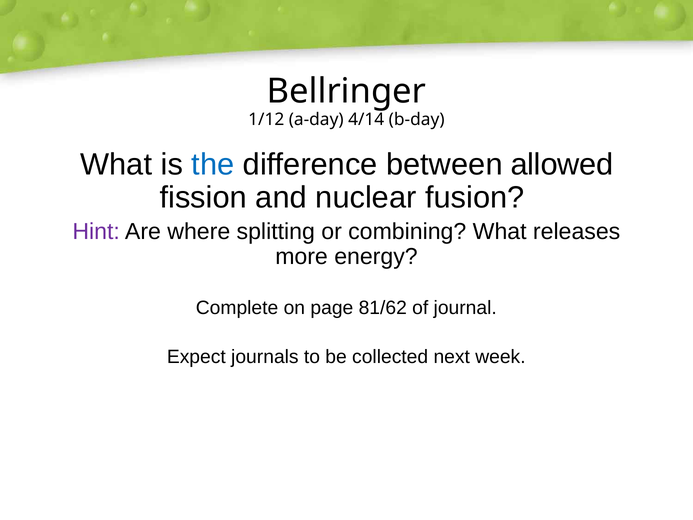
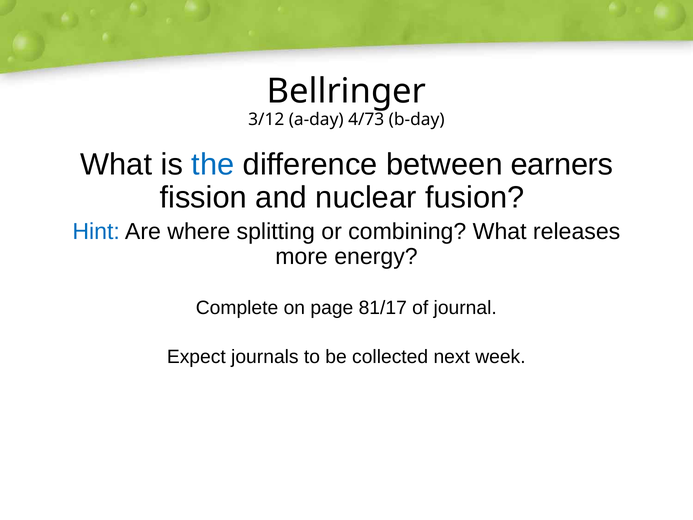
1/12: 1/12 -> 3/12
4/14: 4/14 -> 4/73
allowed: allowed -> earners
Hint colour: purple -> blue
81/62: 81/62 -> 81/17
